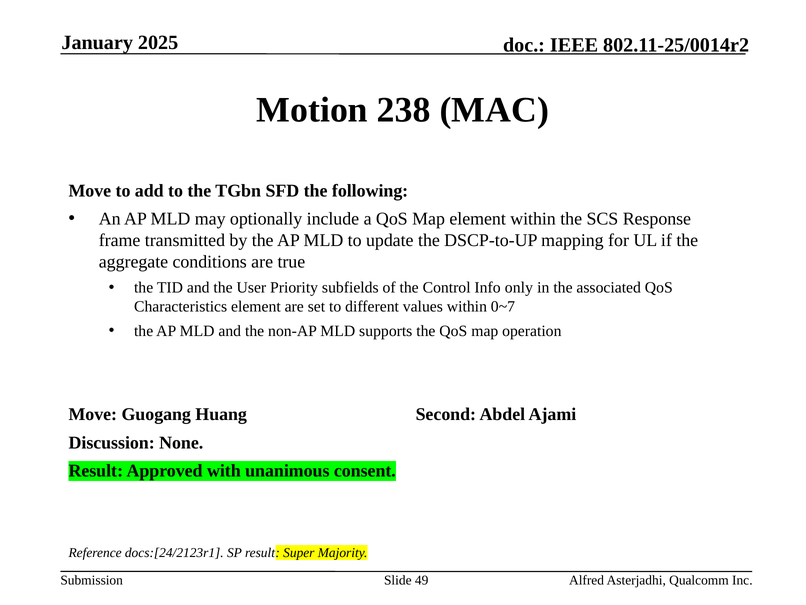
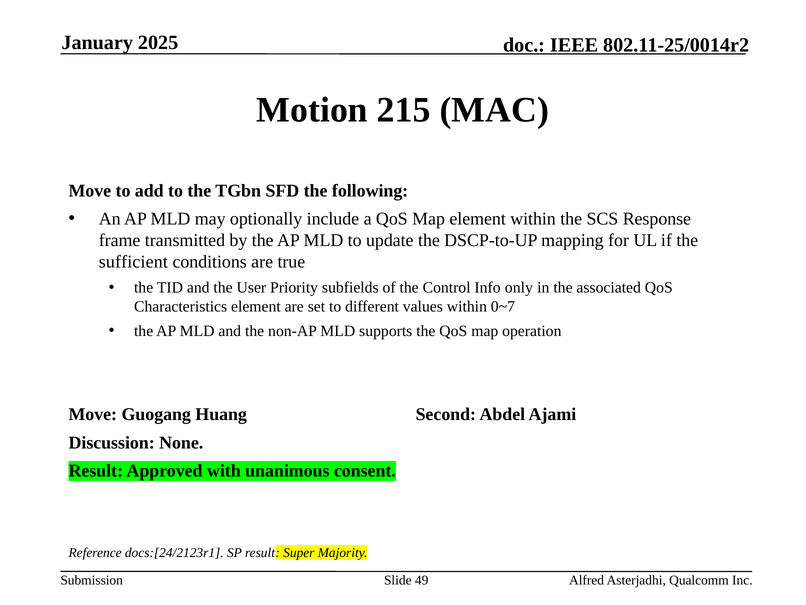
238: 238 -> 215
aggregate: aggregate -> sufficient
